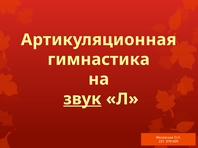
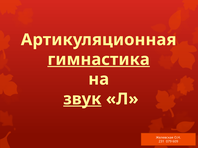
гимнастика underline: none -> present
